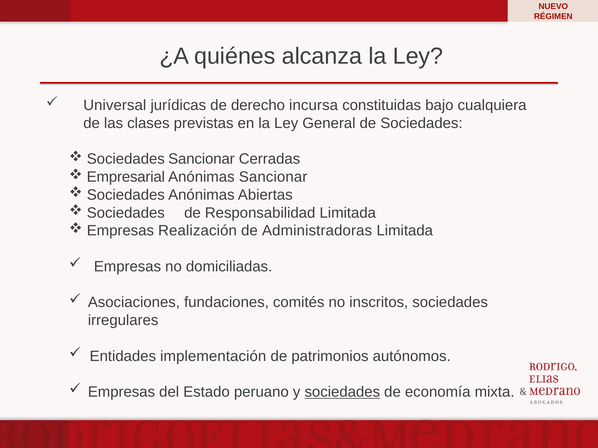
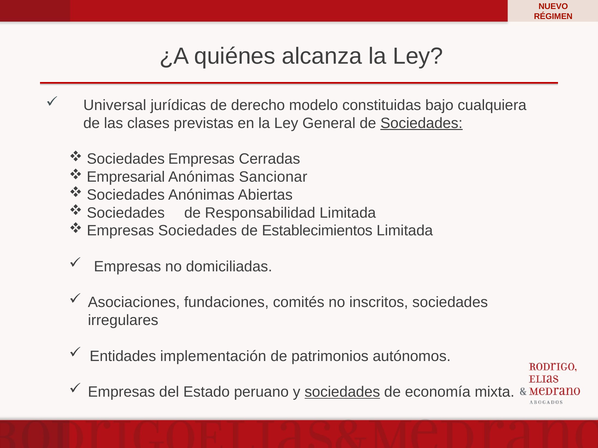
incursa: incursa -> modelo
Sociedades at (421, 123) underline: none -> present
Sociedades Sancionar: Sancionar -> Empresas
Empresas Realización: Realización -> Sociedades
Administradoras: Administradoras -> Establecimientos
